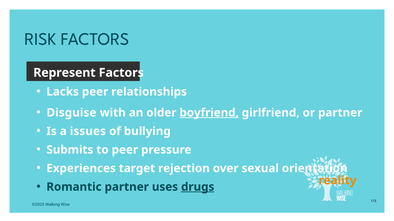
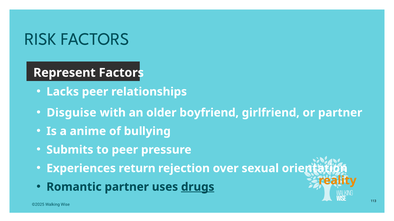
boyfriend underline: present -> none
issues: issues -> anime
target: target -> return
